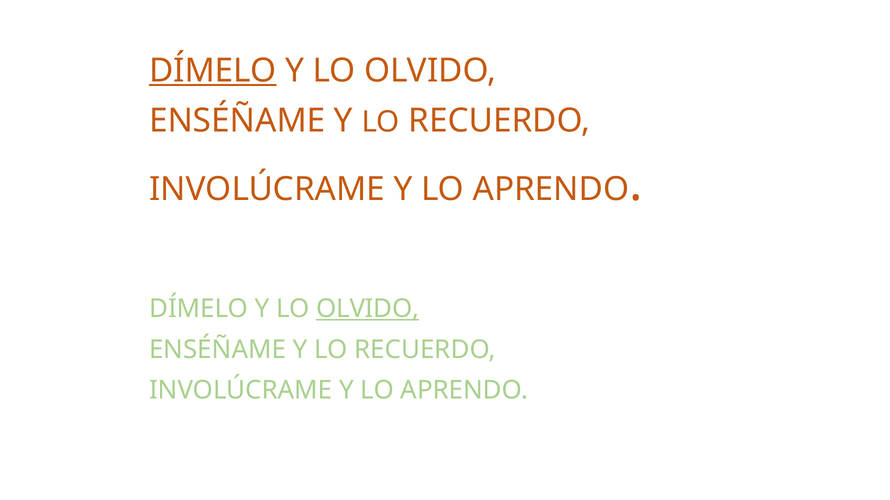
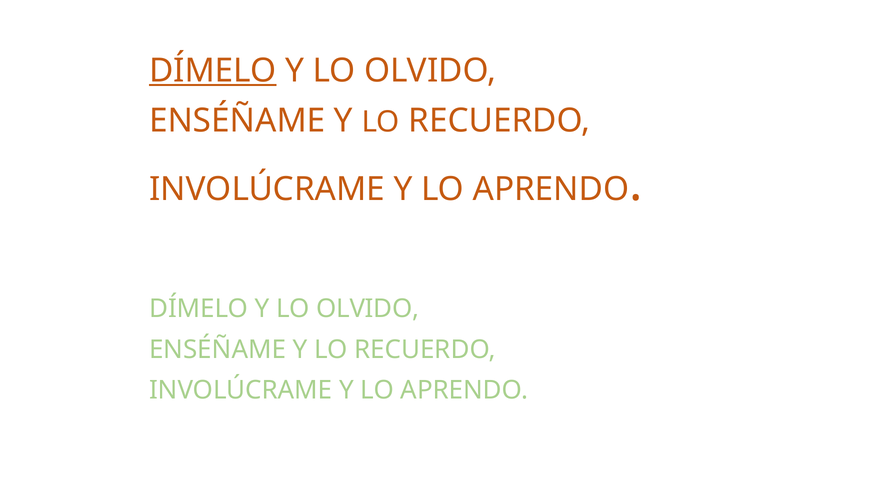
OLVIDO at (368, 309) underline: present -> none
